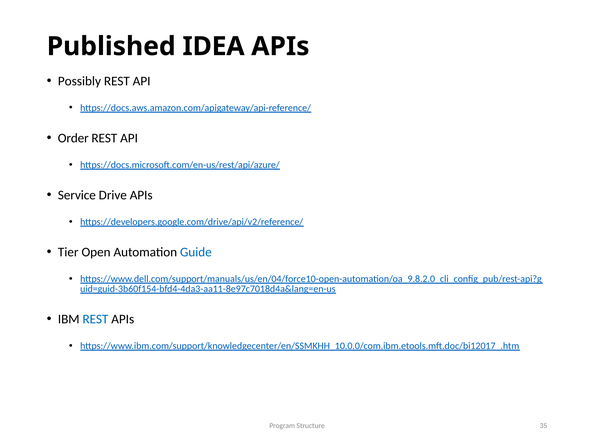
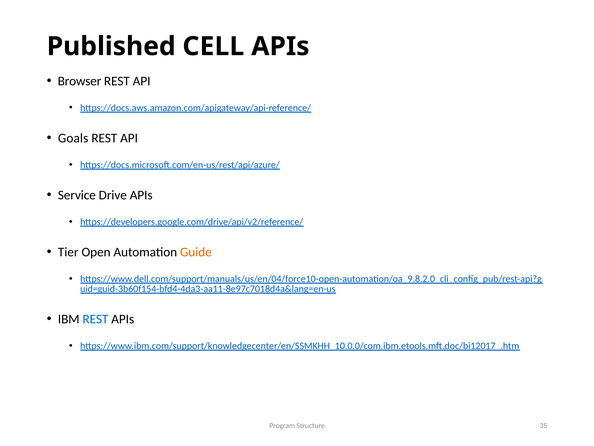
IDEA: IDEA -> CELL
Possibly: Possibly -> Browser
Order: Order -> Goals
Guide colour: blue -> orange
